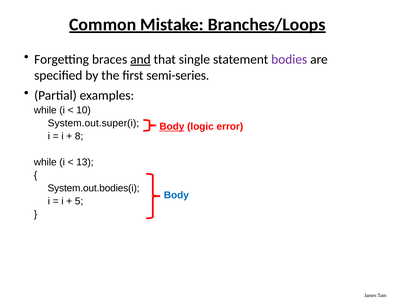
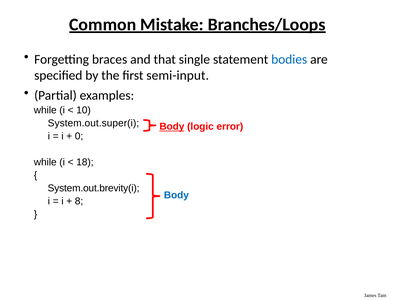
and underline: present -> none
bodies colour: purple -> blue
semi-series: semi-series -> semi-input
8: 8 -> 0
13: 13 -> 18
System.out.bodies(i: System.out.bodies(i -> System.out.brevity(i
5: 5 -> 8
